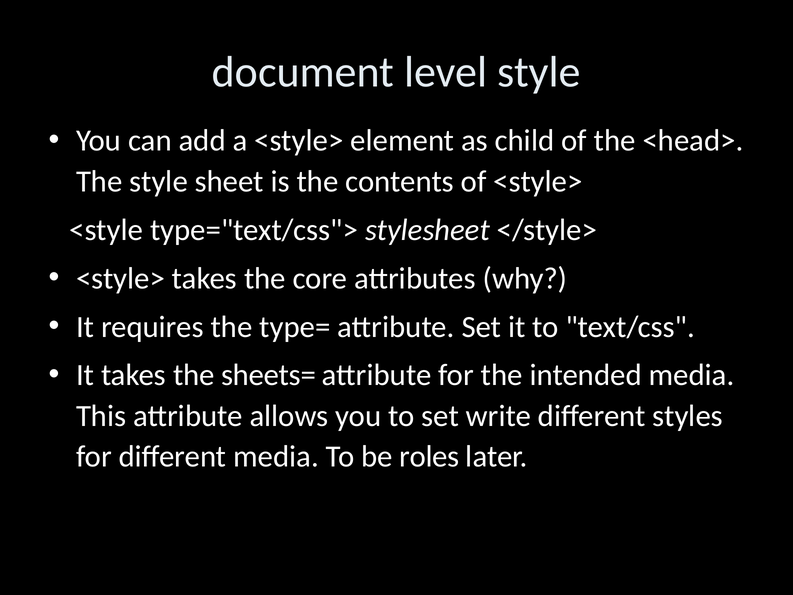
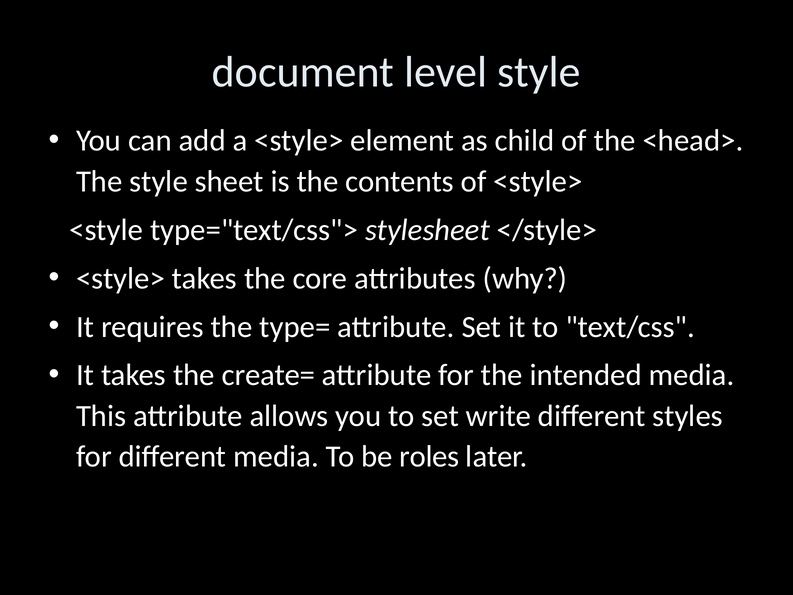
sheets=: sheets= -> create=
